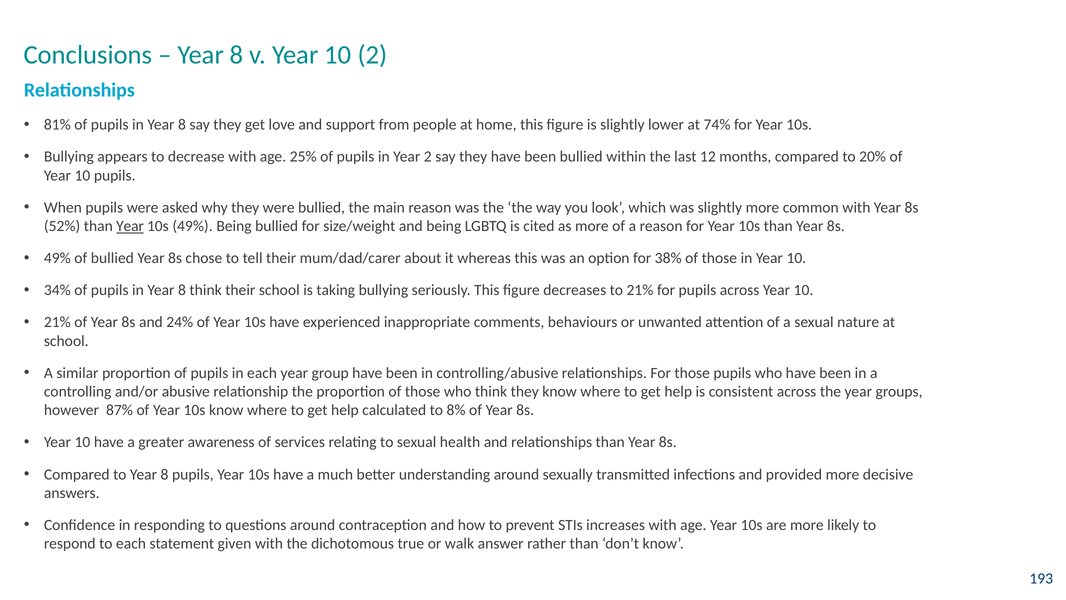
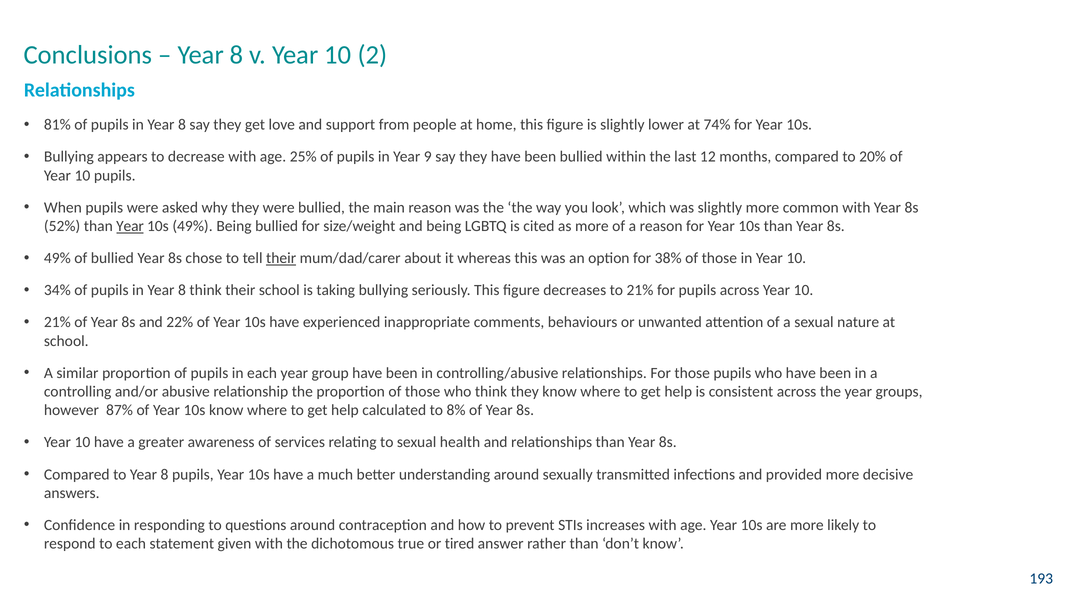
Year 2: 2 -> 9
their at (281, 258) underline: none -> present
24%: 24% -> 22%
walk: walk -> tired
